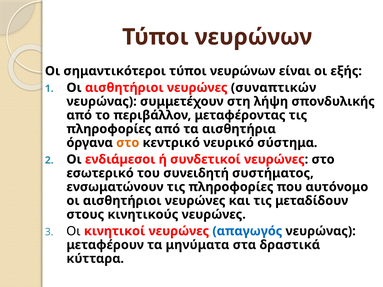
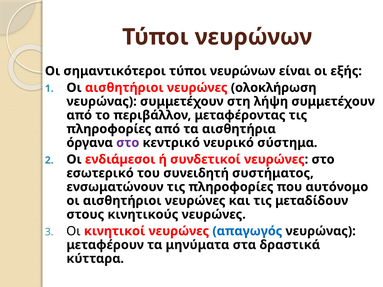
συναπτικών: συναπτικών -> ολοκλήρωση
λήψη σπονδυλικής: σπονδυλικής -> συμμετέχουν
στο at (128, 143) colour: orange -> purple
